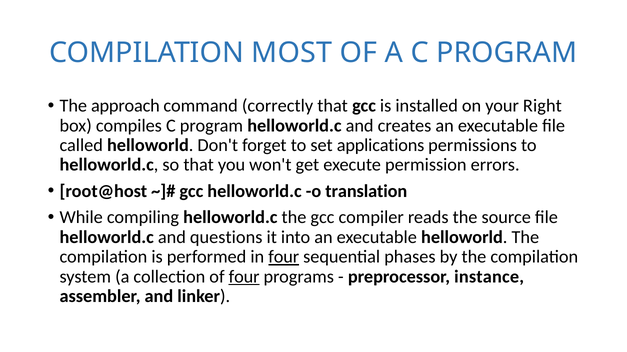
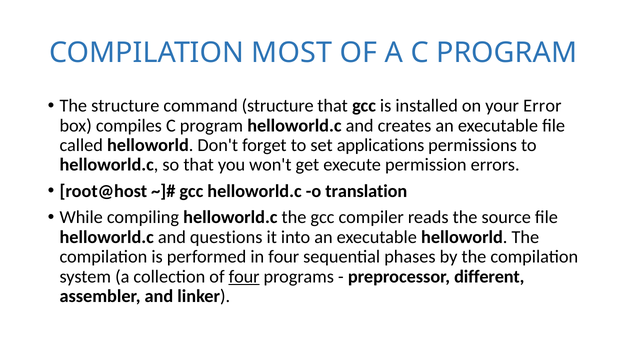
The approach: approach -> structure
command correctly: correctly -> structure
Right: Right -> Error
four at (284, 257) underline: present -> none
instance: instance -> different
